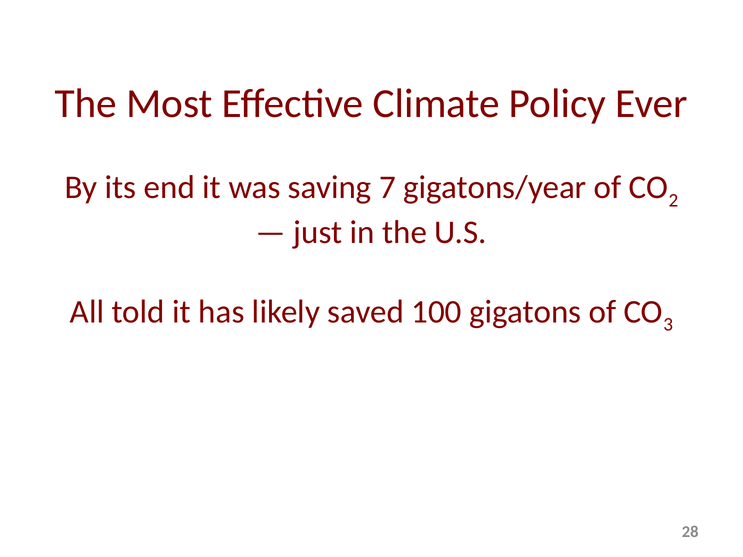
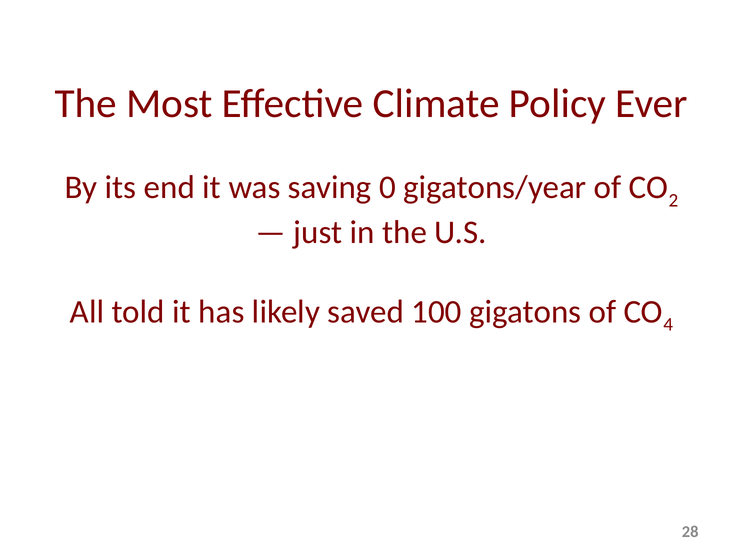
7: 7 -> 0
3: 3 -> 4
